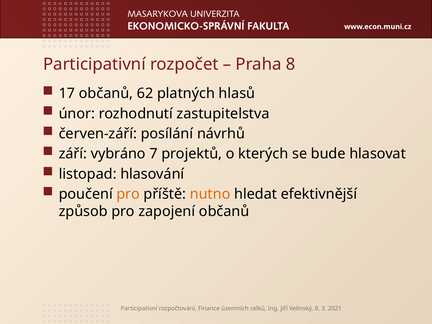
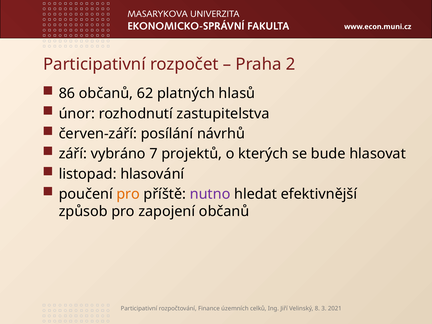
Praha 8: 8 -> 2
17: 17 -> 86
nutno colour: orange -> purple
